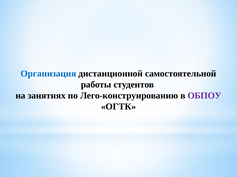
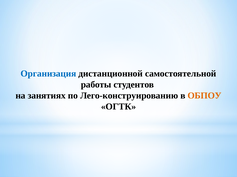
ОБПОУ colour: purple -> orange
